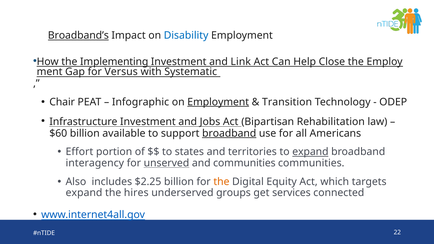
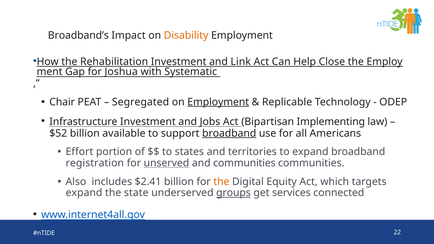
Broadband’s underline: present -> none
Disability colour: blue -> orange
Implementing: Implementing -> Rehabilitation
Versus: Versus -> Joshua
Infographic: Infographic -> Segregated
Transition: Transition -> Replicable
Rehabilitation: Rehabilitation -> Implementing
$60: $60 -> $52
expand at (310, 152) underline: present -> none
interagency: interagency -> registration
$2.25: $2.25 -> $2.41
hires: hires -> state
groups underline: none -> present
